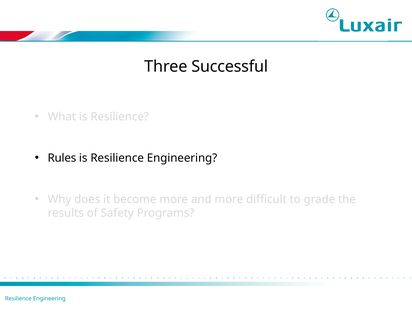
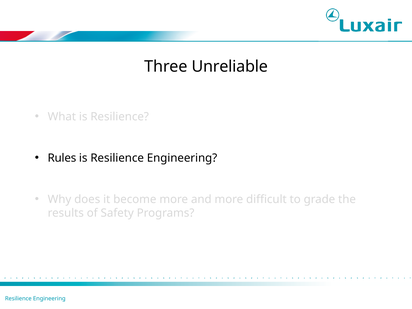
Successful: Successful -> Unreliable
